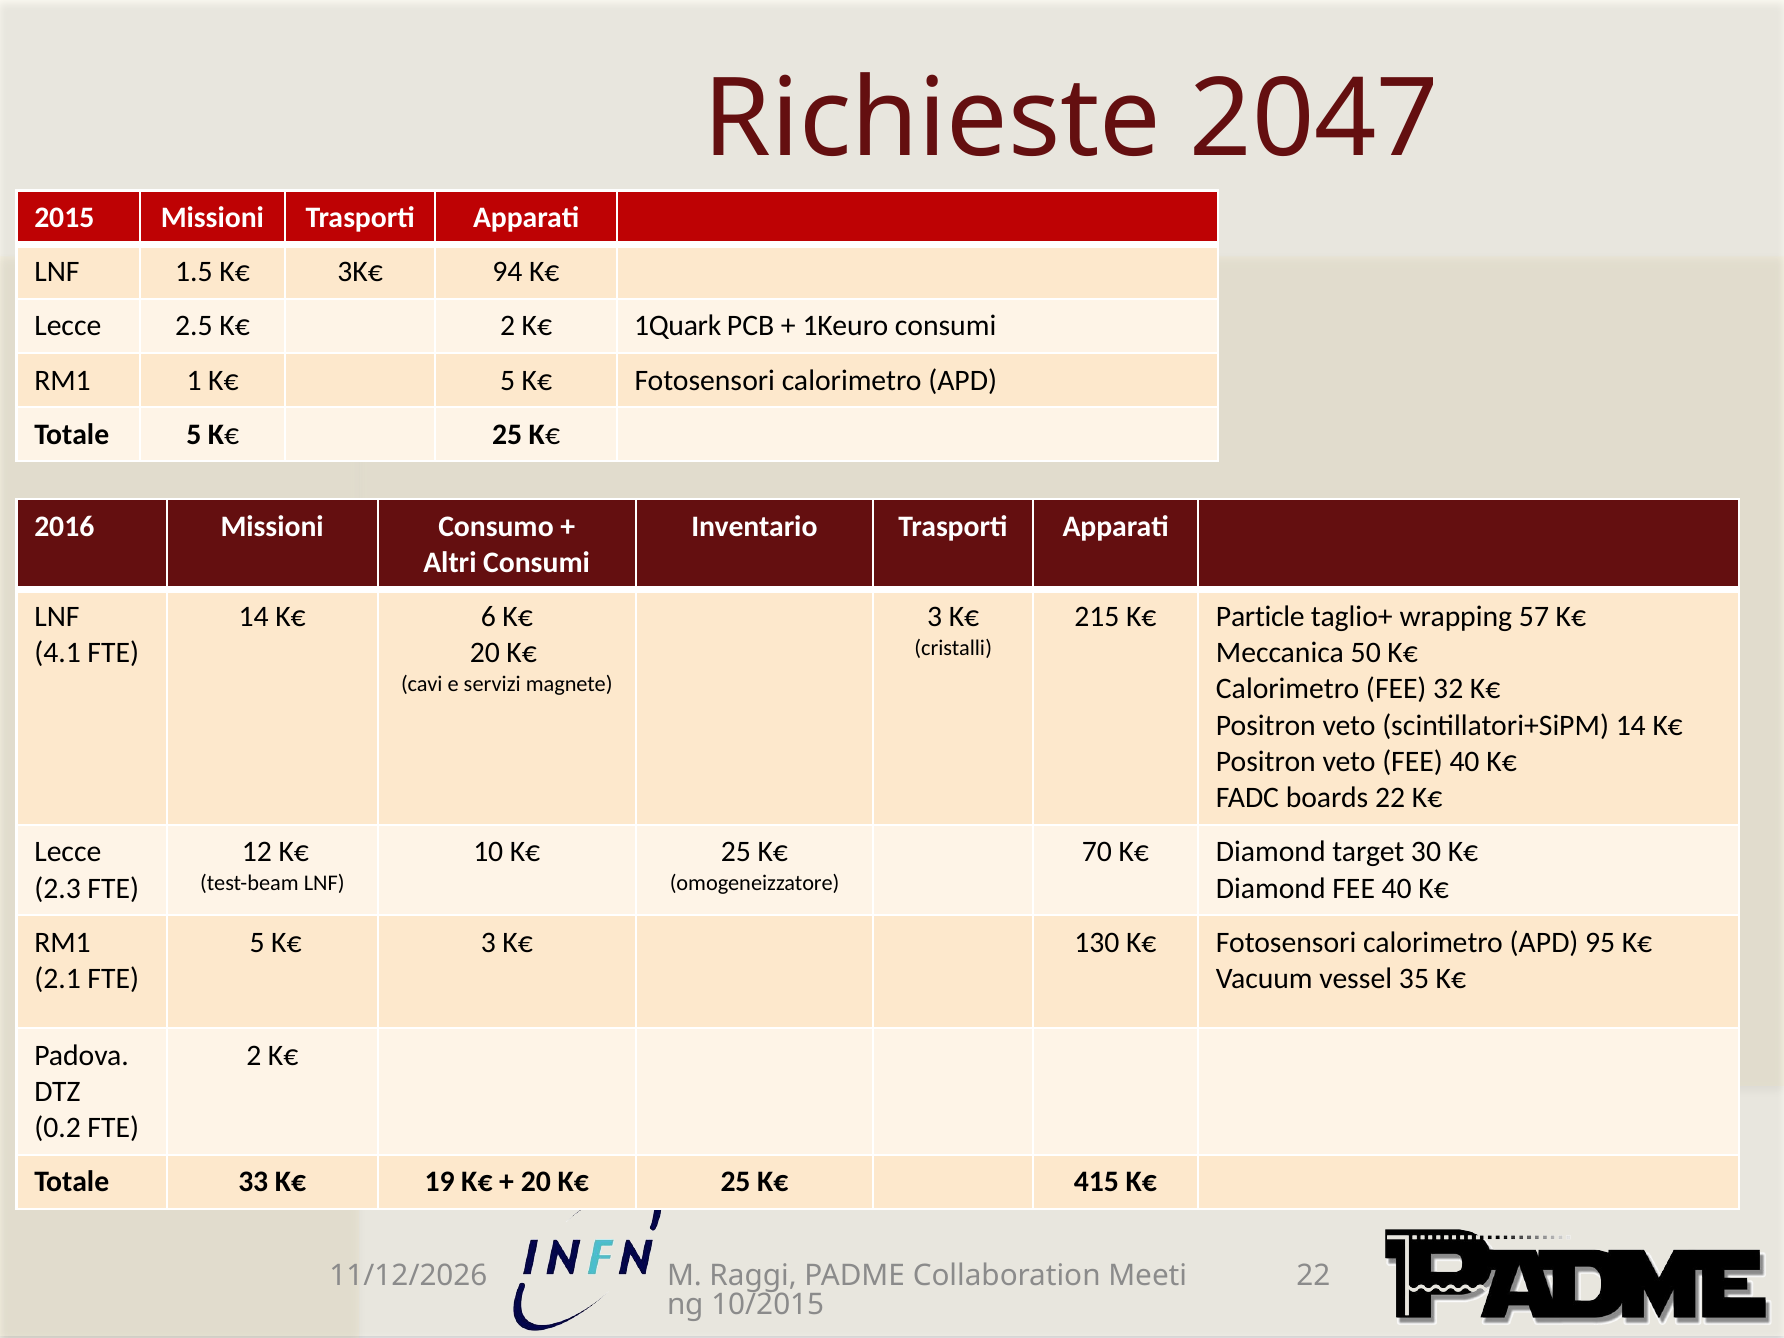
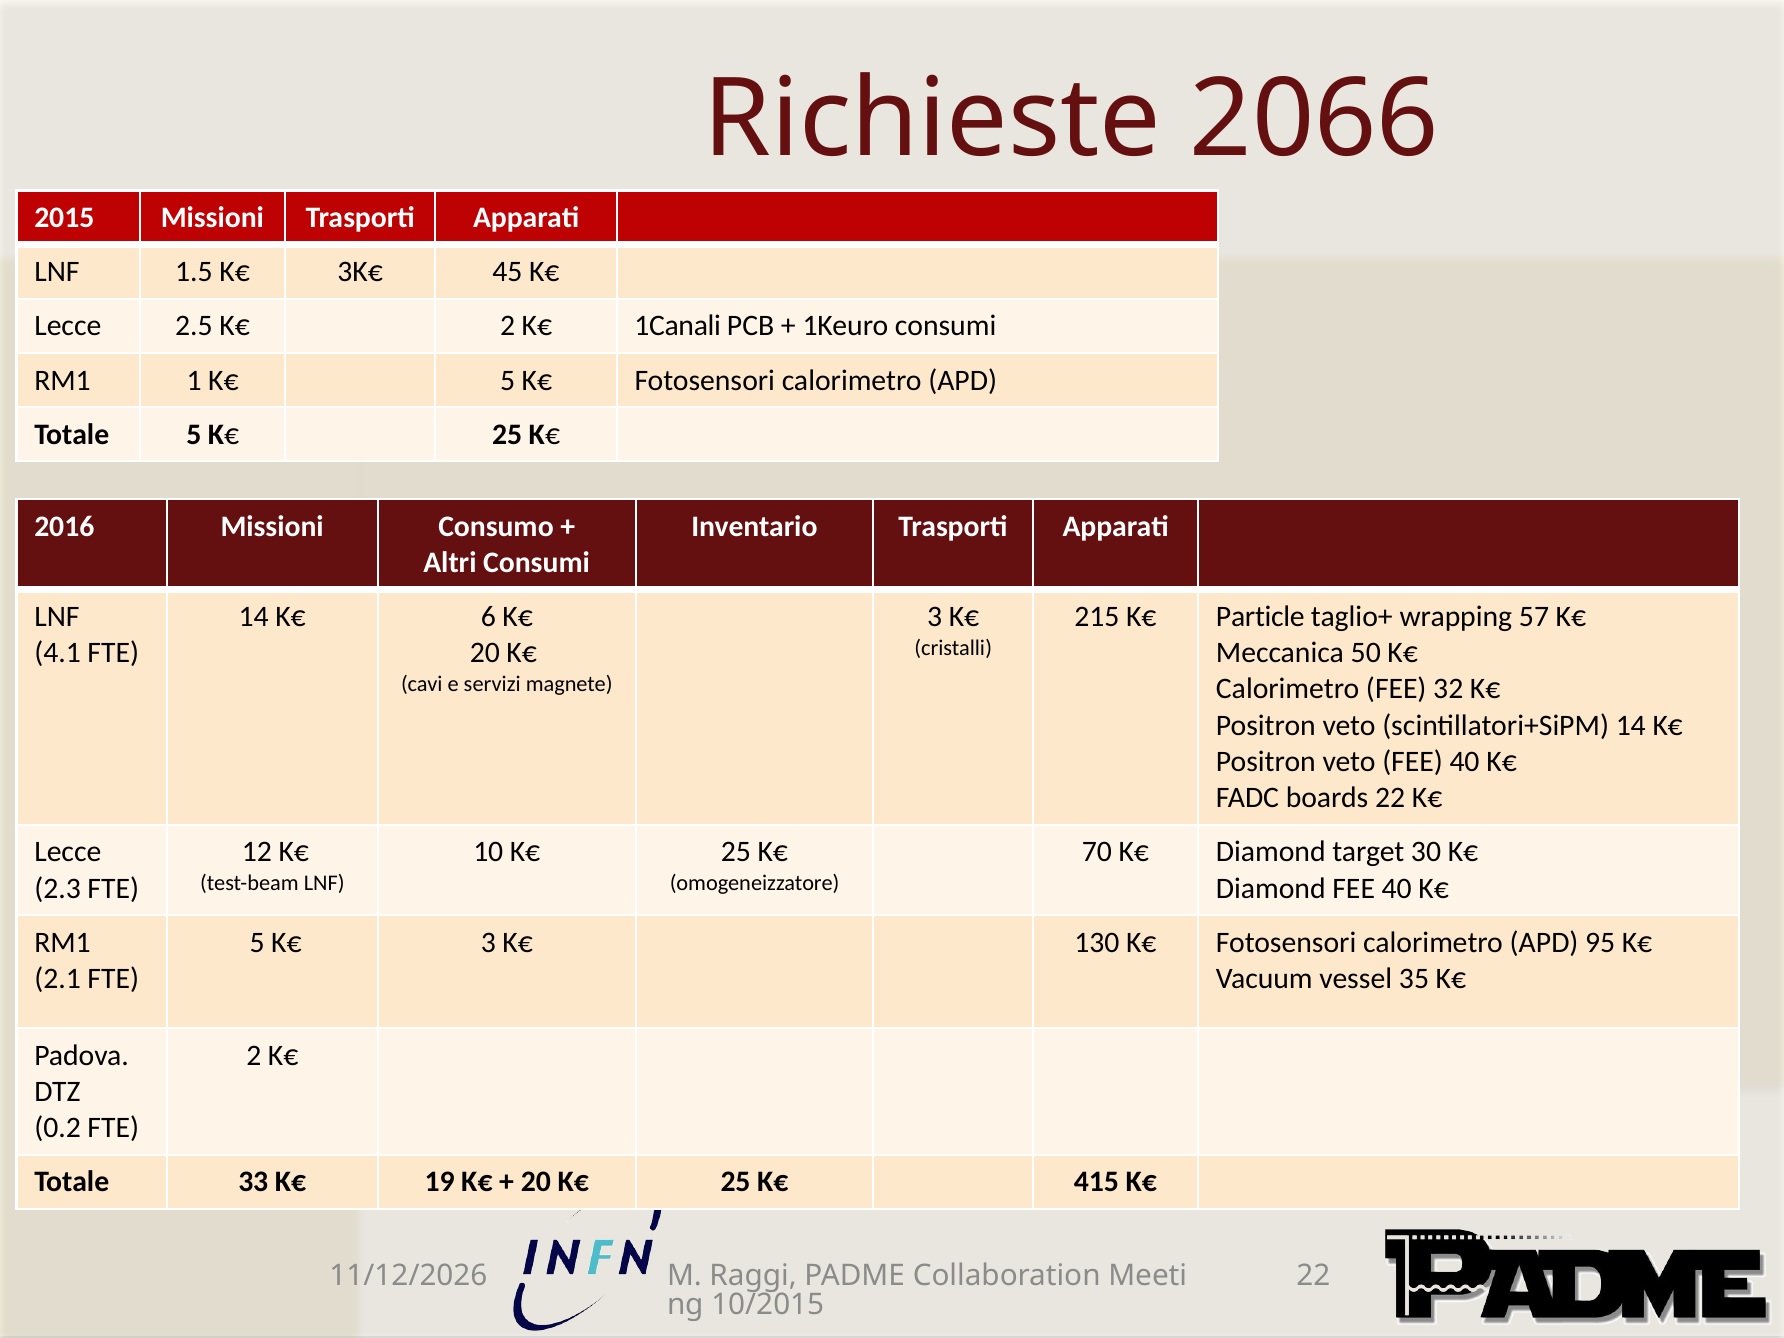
2047: 2047 -> 2066
94: 94 -> 45
1Quark: 1Quark -> 1Canali
